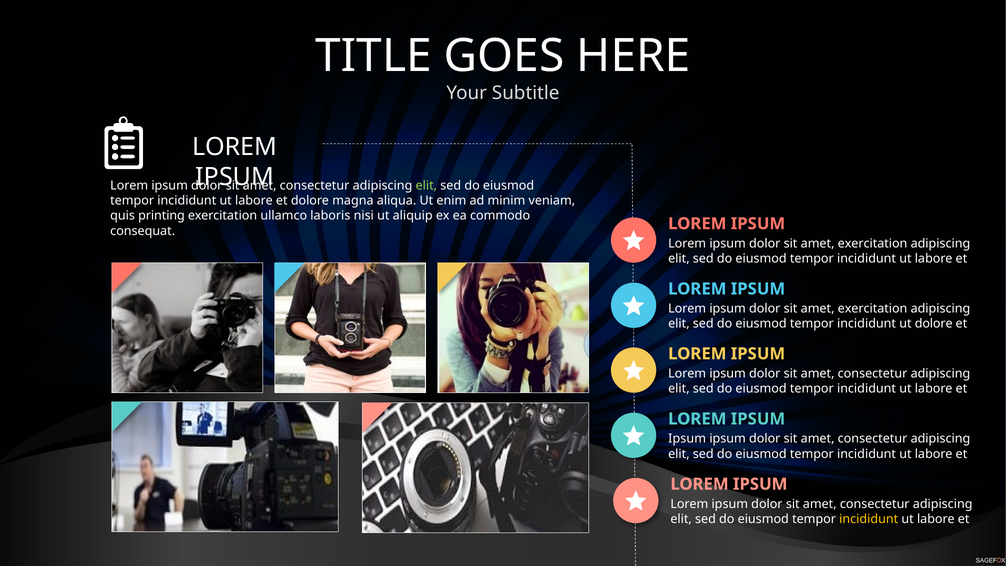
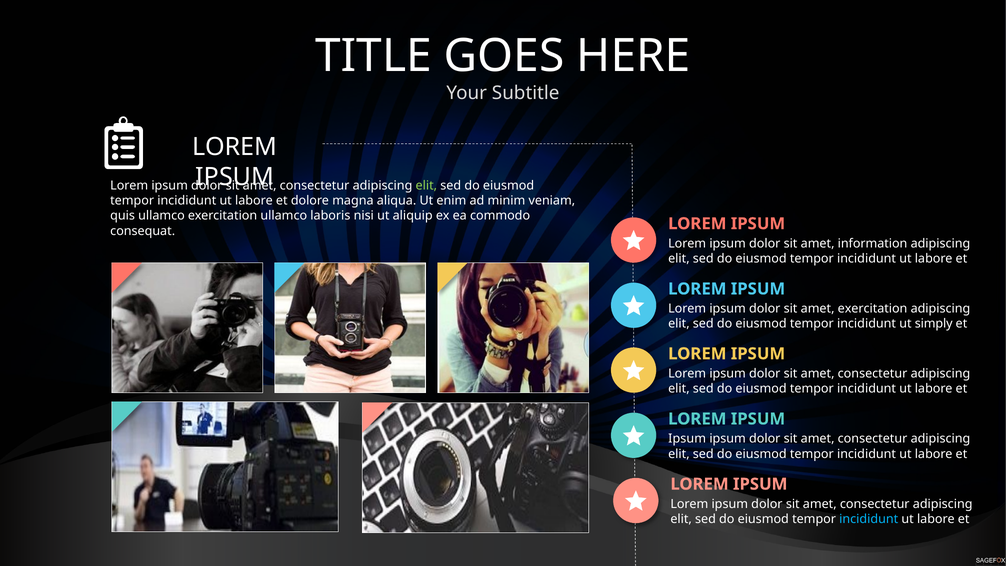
quis printing: printing -> ullamco
exercitation at (873, 243): exercitation -> information
ut dolore: dolore -> simply
incididunt at (869, 519) colour: yellow -> light blue
